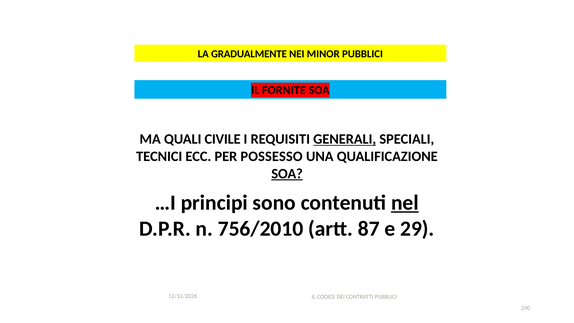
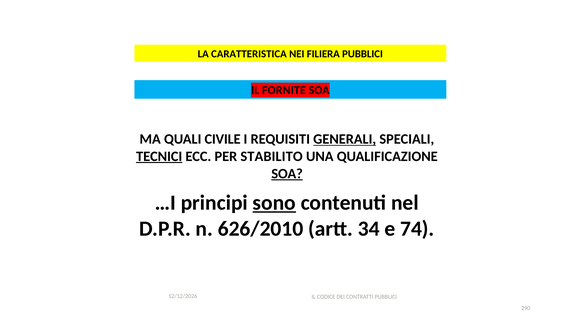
GRADUALMENTE: GRADUALMENTE -> CARATTERISTICA
MINOR: MINOR -> FILIERA
TECNICI underline: none -> present
POSSESSO: POSSESSO -> STABILITO
sono underline: none -> present
nel underline: present -> none
756/2010: 756/2010 -> 626/2010
87: 87 -> 34
29: 29 -> 74
